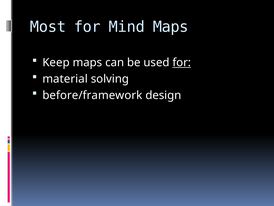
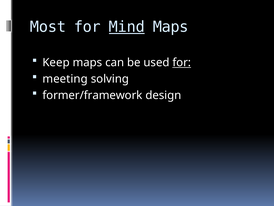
Mind underline: none -> present
material: material -> meeting
before/framework: before/framework -> former/framework
